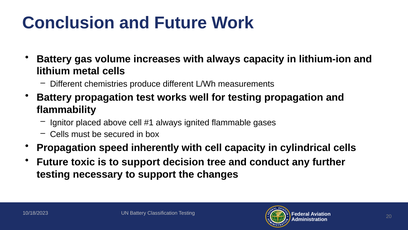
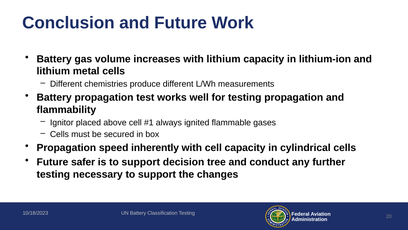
with always: always -> lithium
toxic: toxic -> safer
